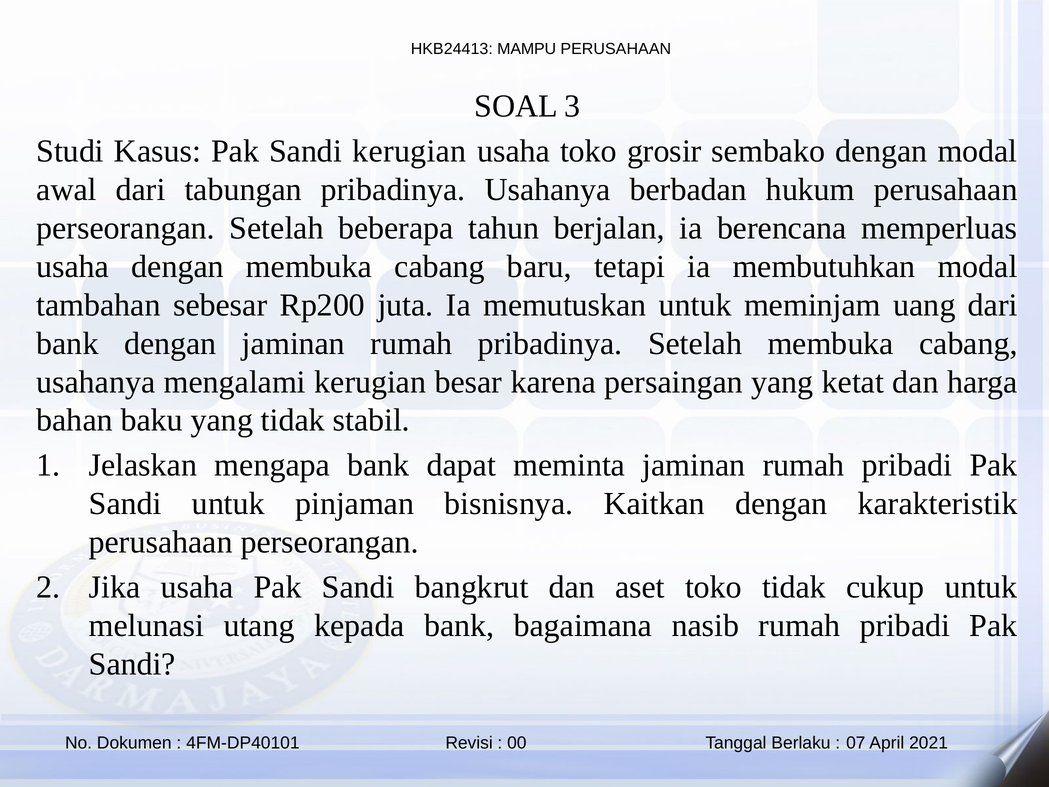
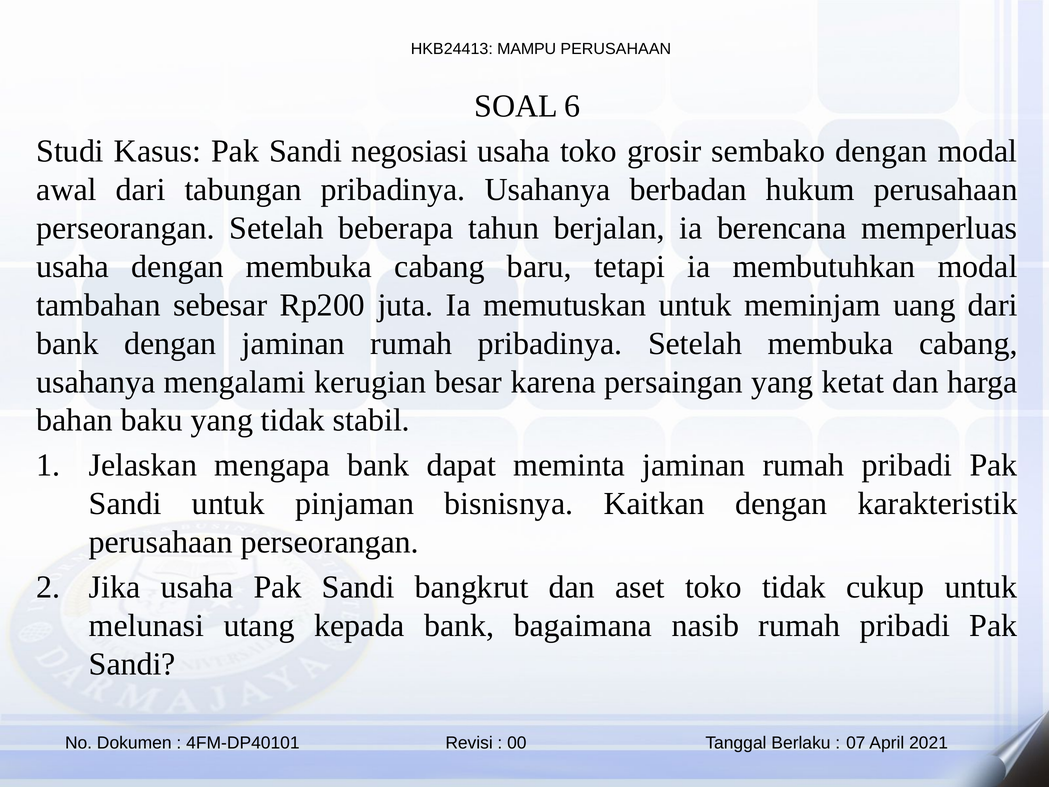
3: 3 -> 6
Sandi kerugian: kerugian -> negosiasi
